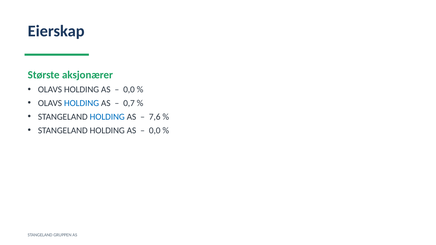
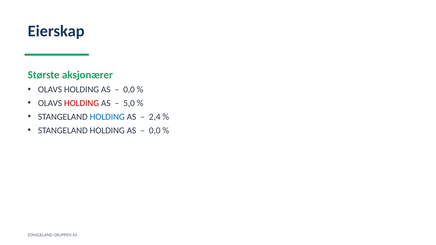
HOLDING at (82, 103) colour: blue -> red
0,7: 0,7 -> 5,0
7,6: 7,6 -> 2,4
